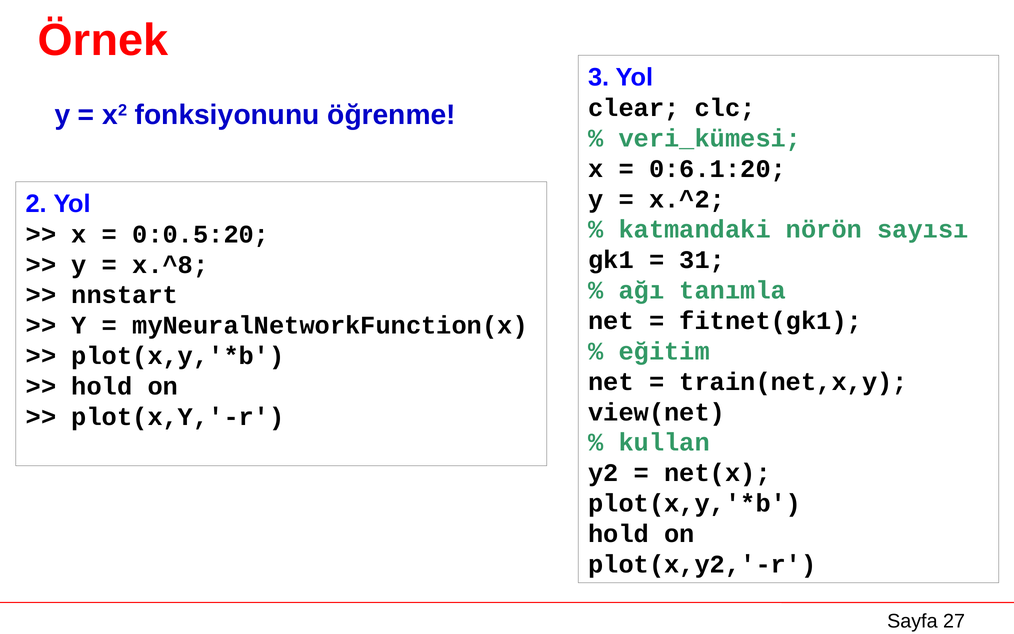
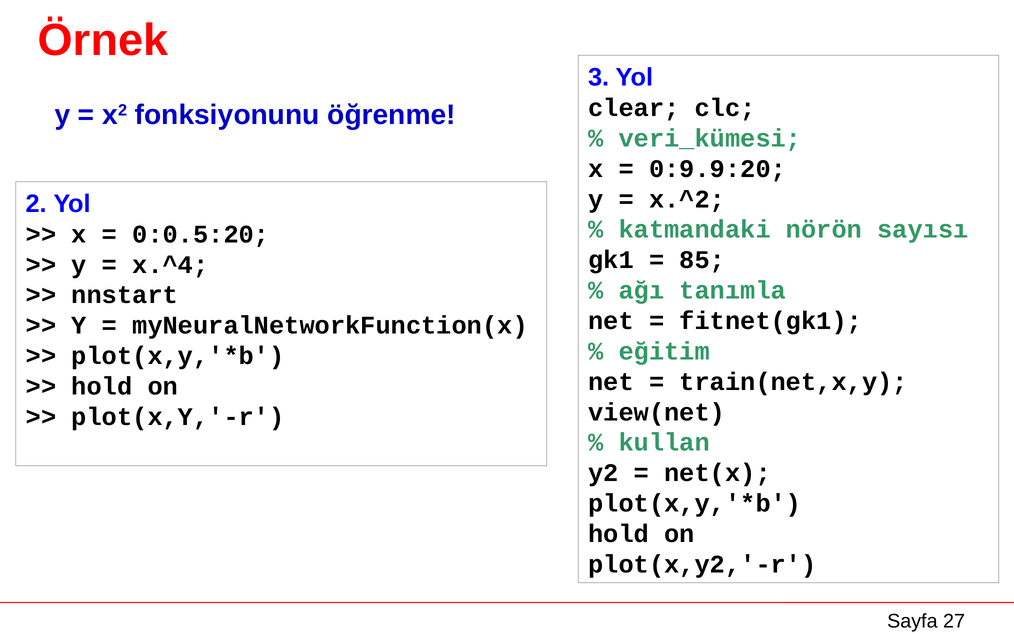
0:6.1:20: 0:6.1:20 -> 0:9.9:20
31: 31 -> 85
x.^8: x.^8 -> x.^4
